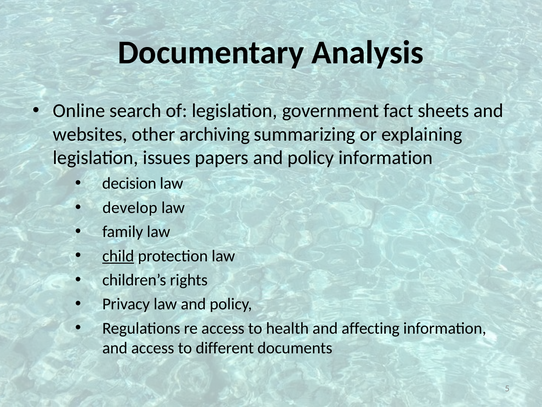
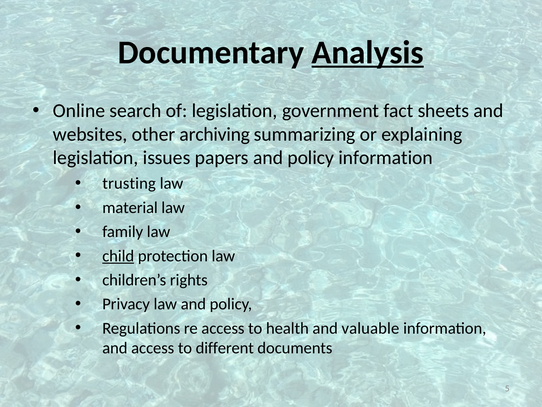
Analysis underline: none -> present
decision: decision -> trusting
develop: develop -> material
affecting: affecting -> valuable
